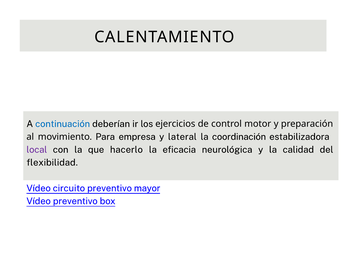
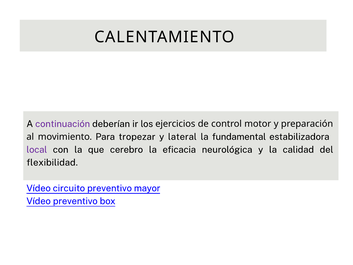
continuación colour: blue -> purple
empresa: empresa -> tropezar
coordinación: coordinación -> fundamental
hacerlo: hacerlo -> cerebro
